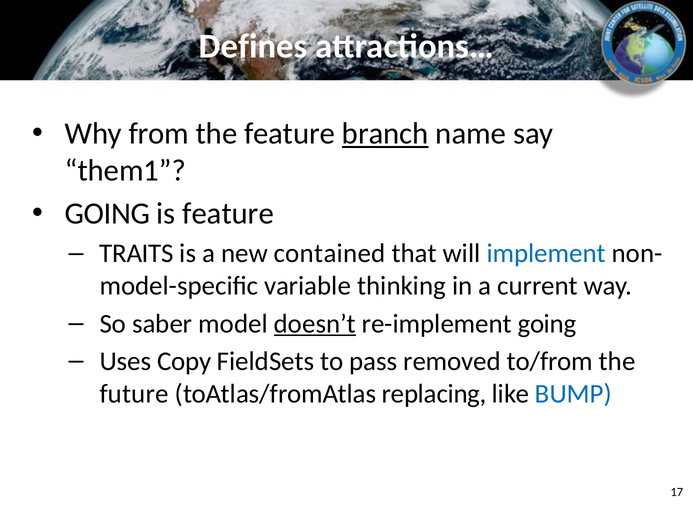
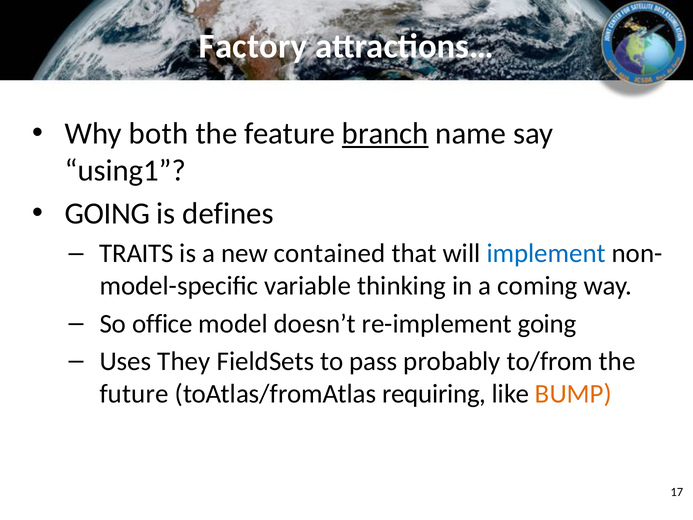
Defines: Defines -> Factory
from: from -> both
them1: them1 -> using1
is feature: feature -> defines
current: current -> coming
saber: saber -> office
doesn’t underline: present -> none
Copy: Copy -> They
removed: removed -> probably
replacing: replacing -> requiring
BUMP colour: blue -> orange
